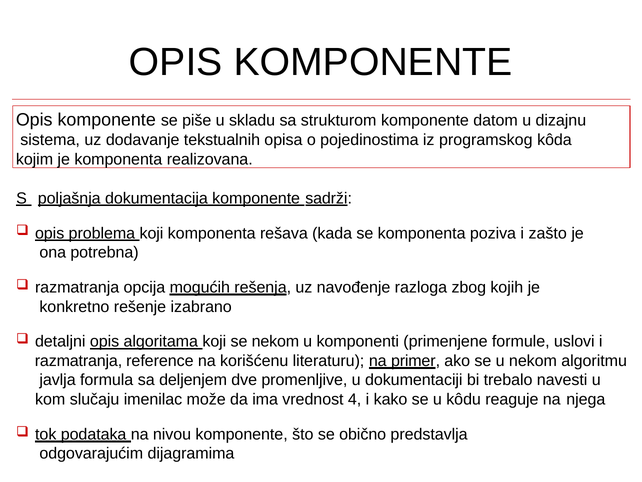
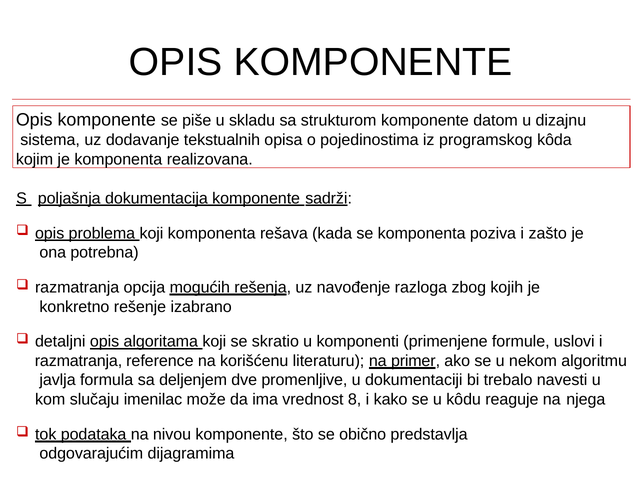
se nekom: nekom -> skratio
4: 4 -> 8
